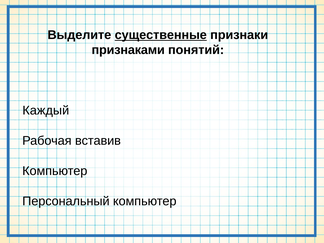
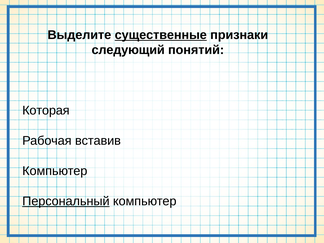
признаками: признаками -> следующий
Каждый: Каждый -> Которая
Персональный underline: none -> present
